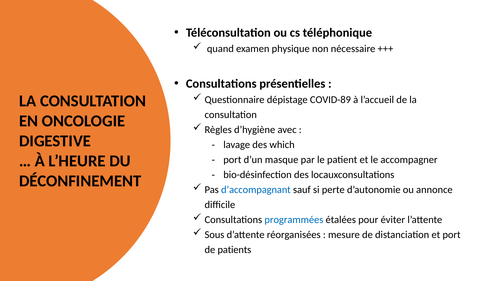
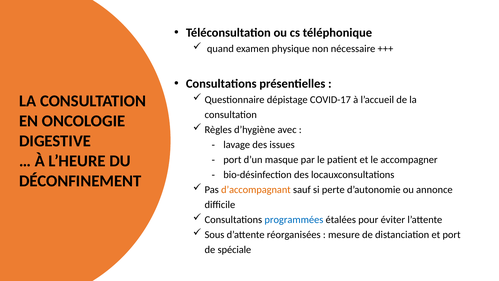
COVID-89: COVID-89 -> COVID-17
which: which -> issues
d’accompagnant colour: blue -> orange
patients: patients -> spéciale
